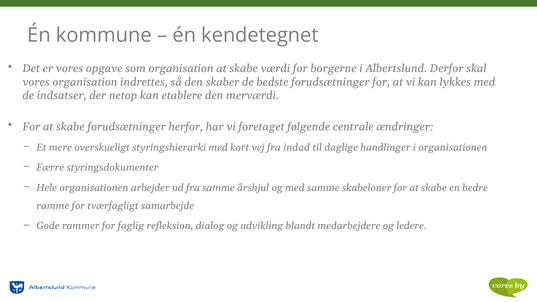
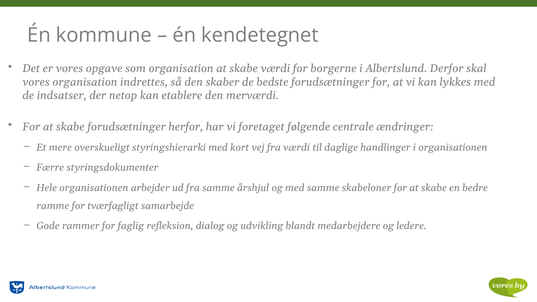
fra indad: indad -> værdi
